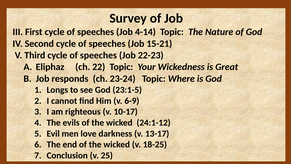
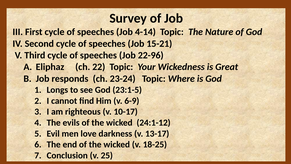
22-23: 22-23 -> 22-96
